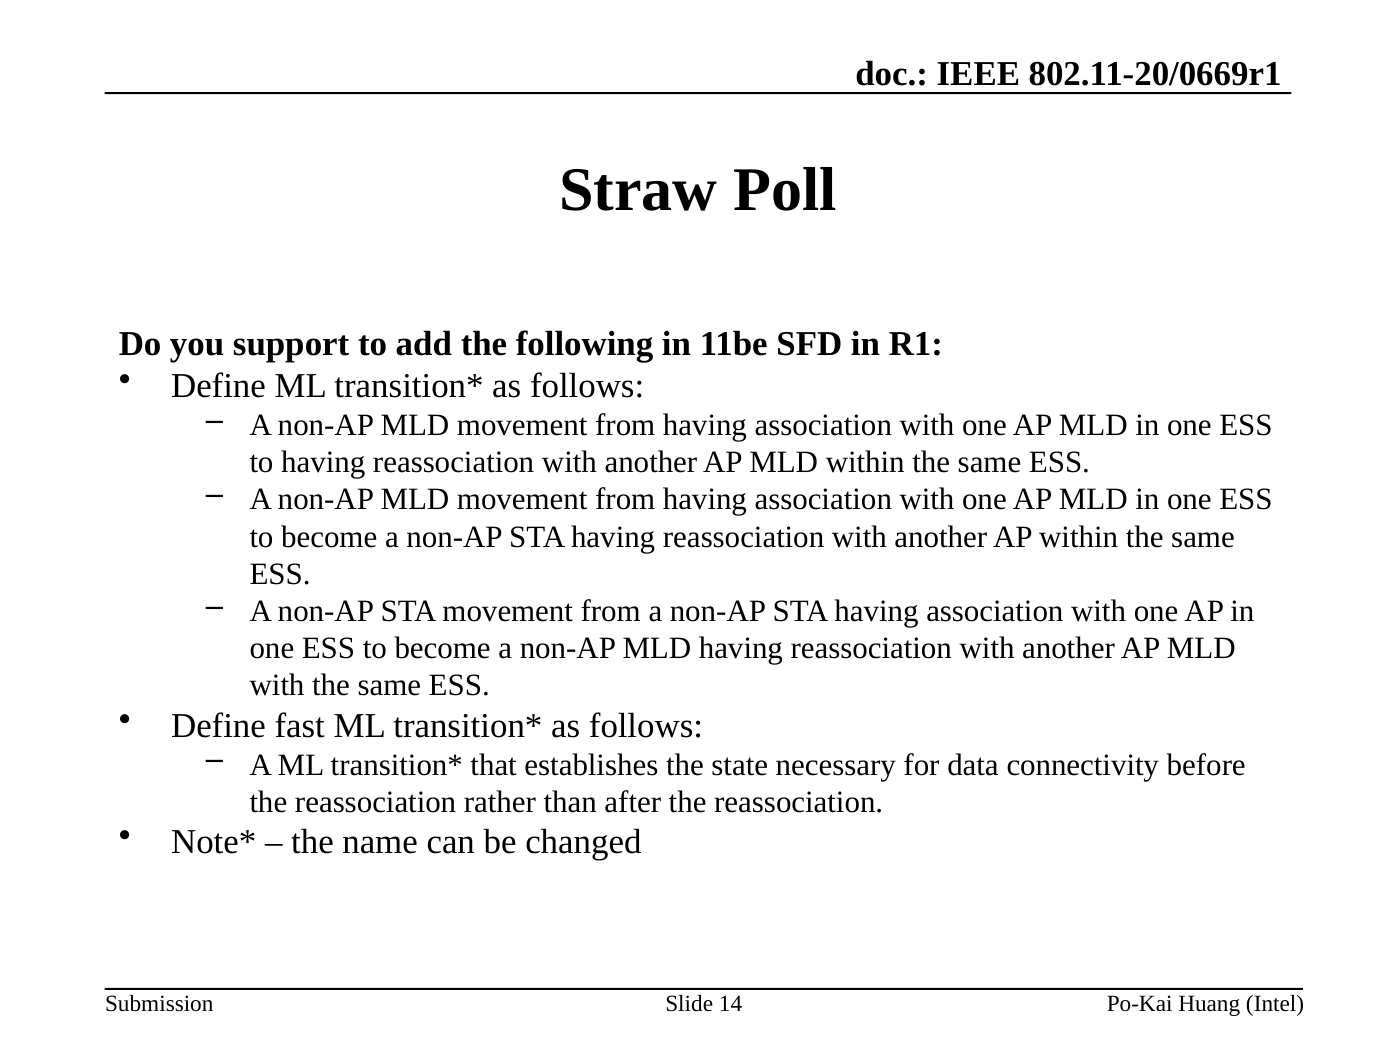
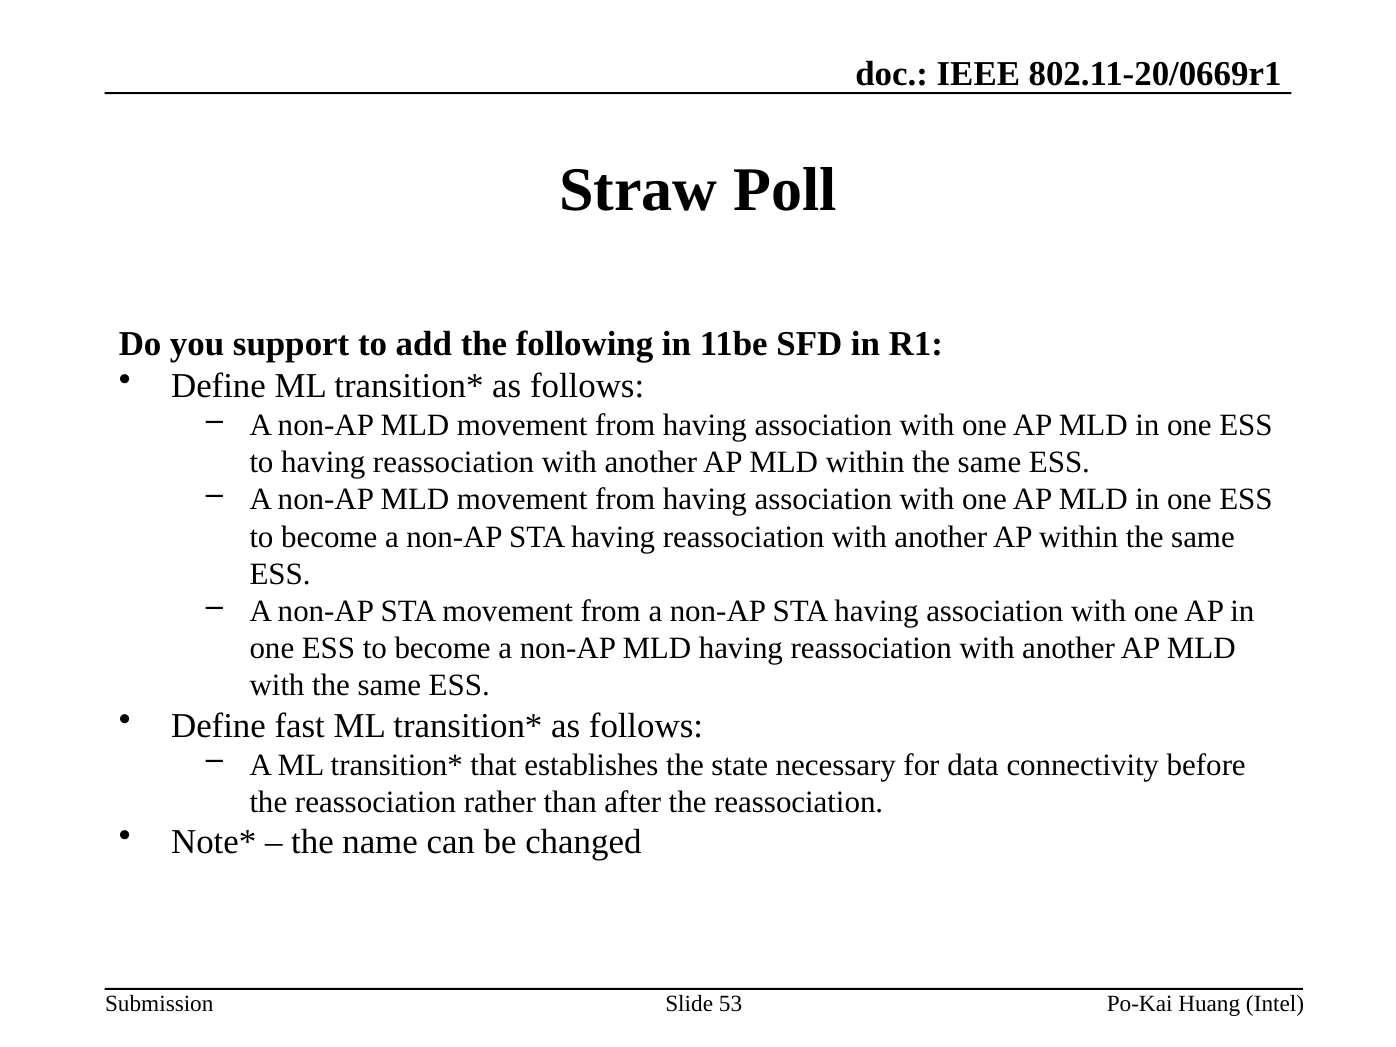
14: 14 -> 53
